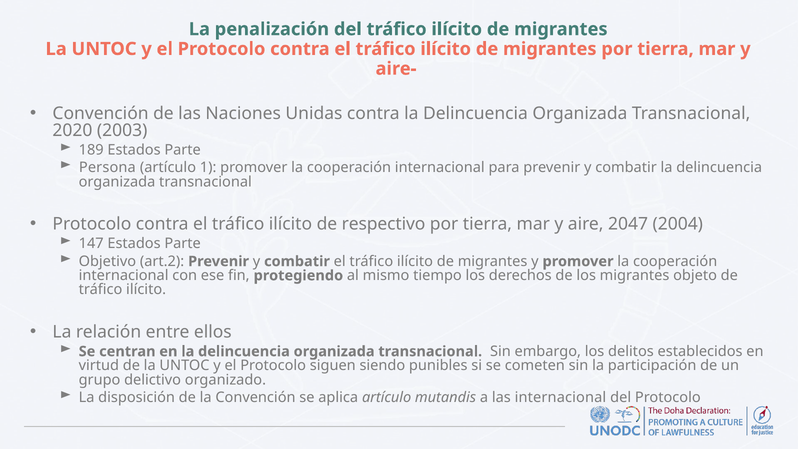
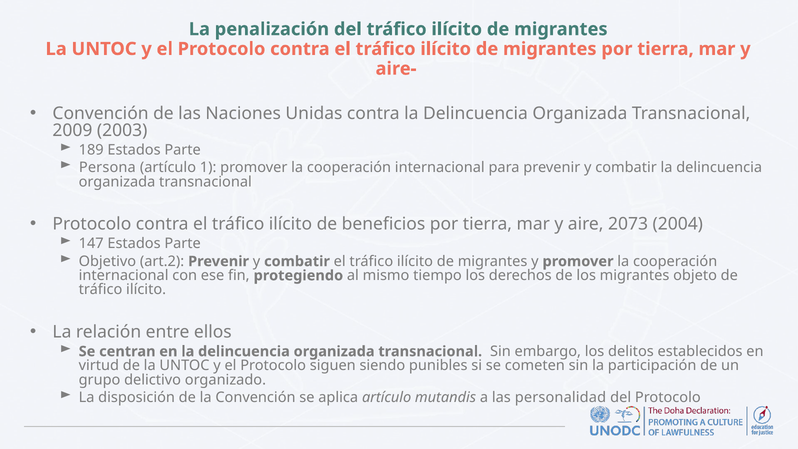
2020: 2020 -> 2009
respectivo: respectivo -> beneficios
2047: 2047 -> 2073
las internacional: internacional -> personalidad
